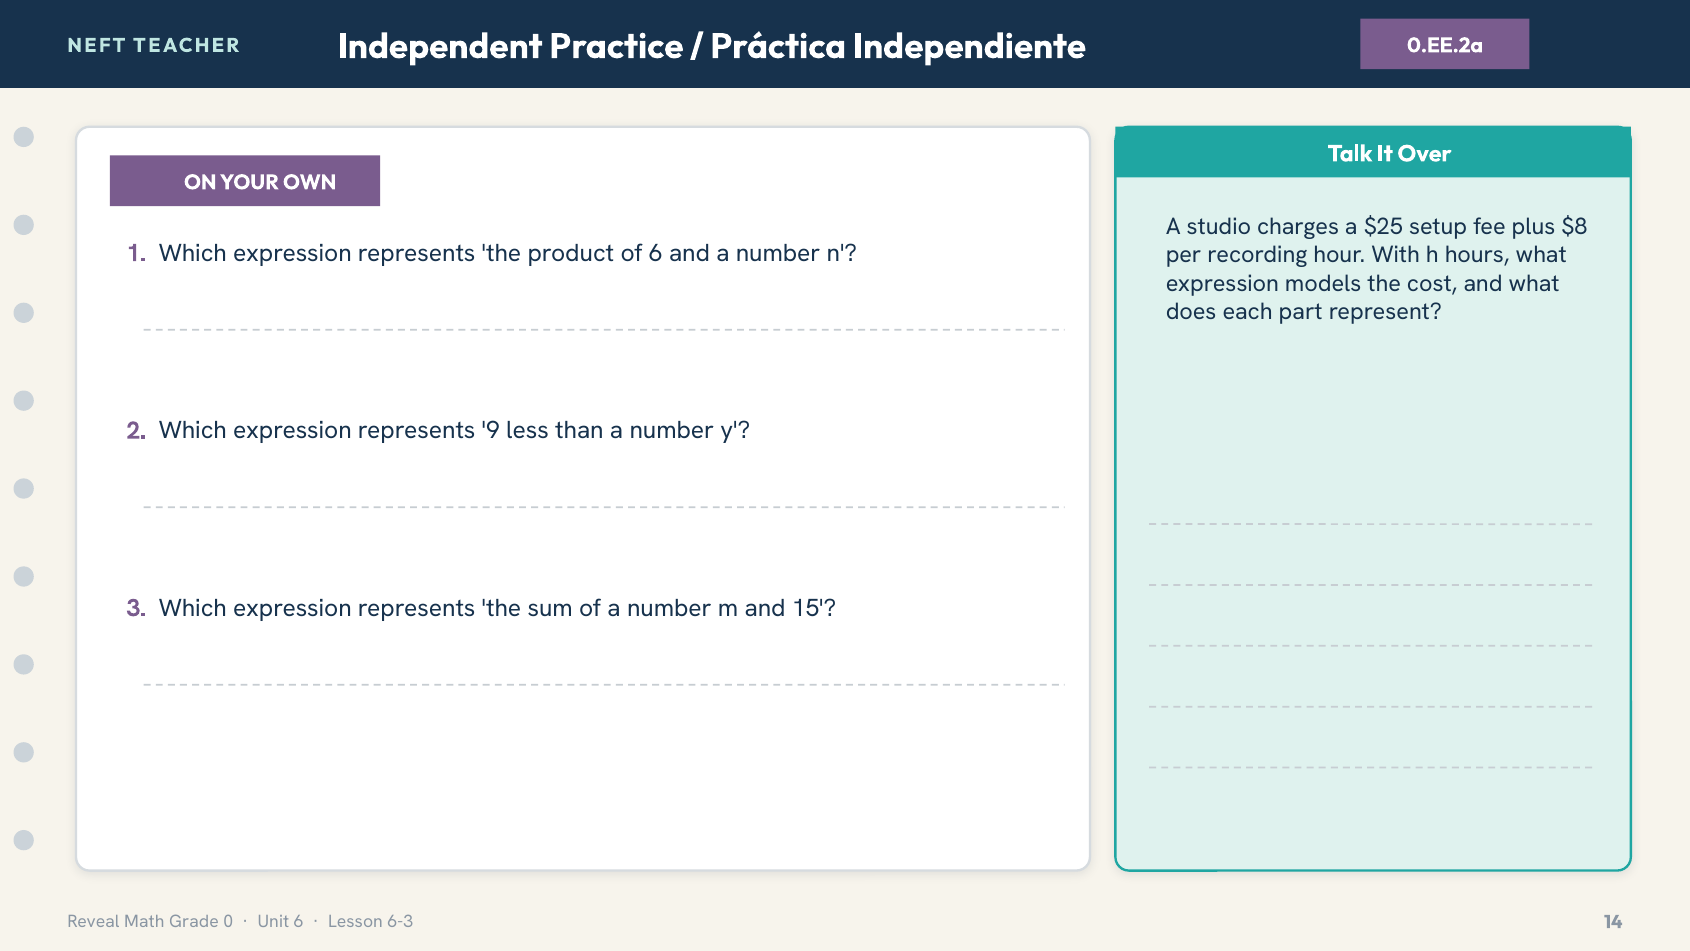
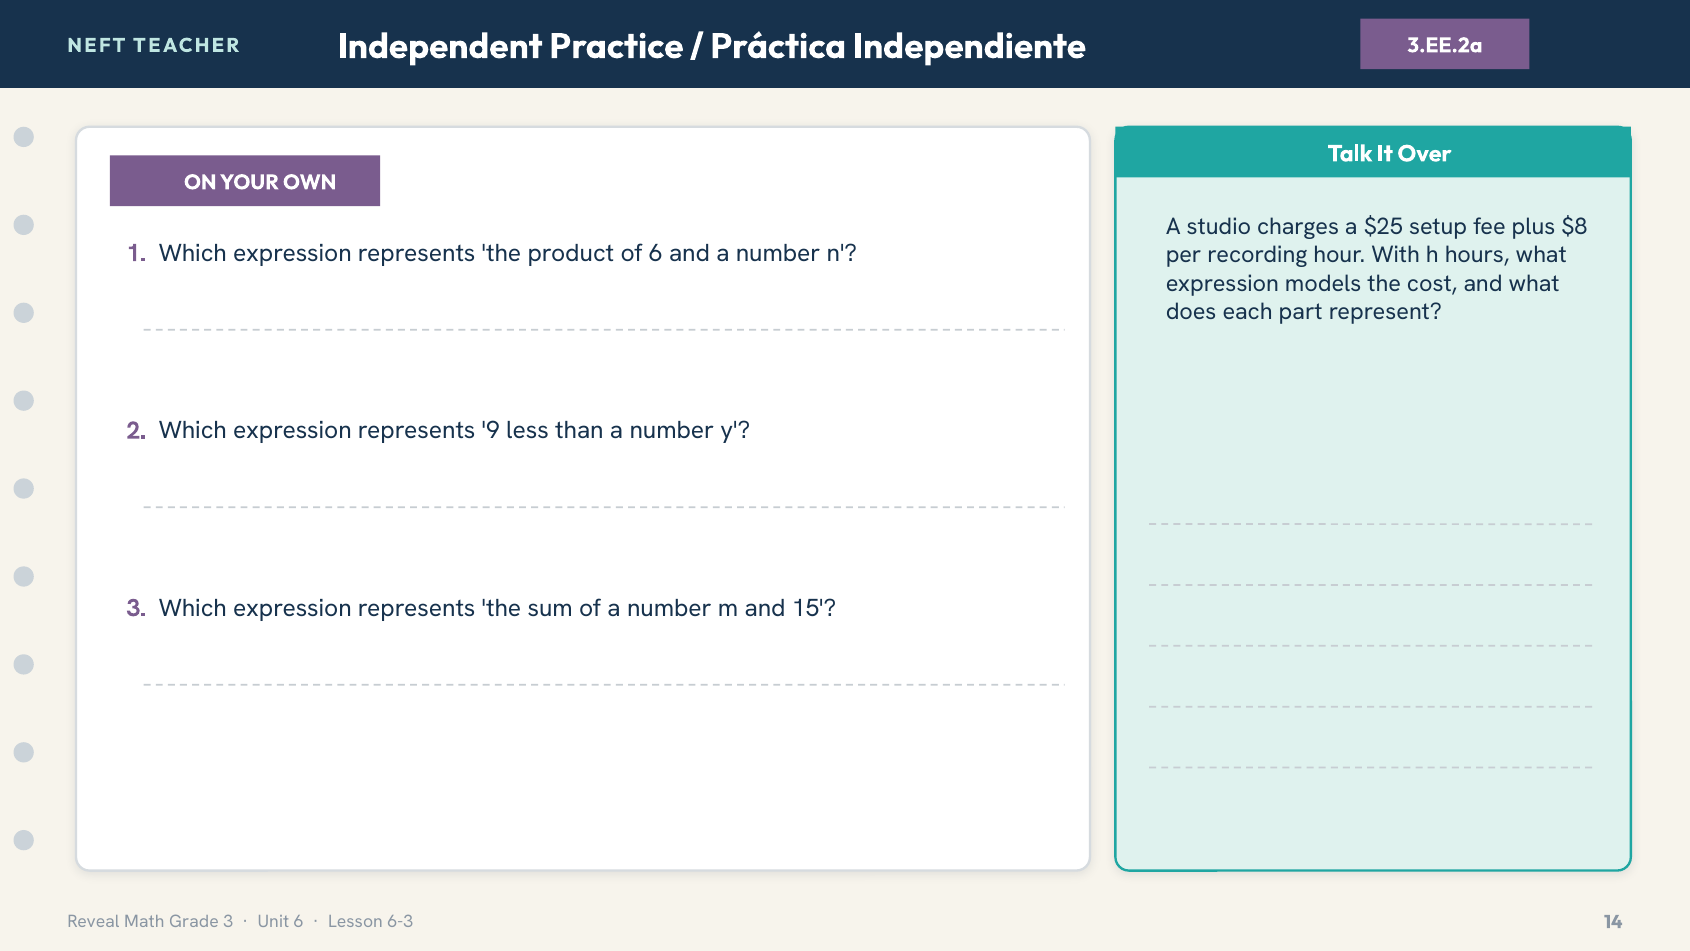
0.EE.2a: 0.EE.2a -> 3.EE.2a
Grade 0: 0 -> 3
